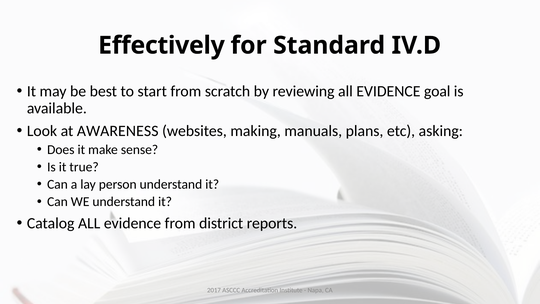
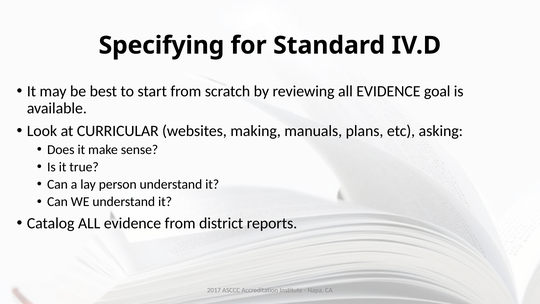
Effectively: Effectively -> Specifying
AWARENESS: AWARENESS -> CURRICULAR
